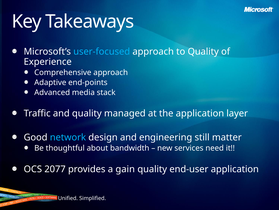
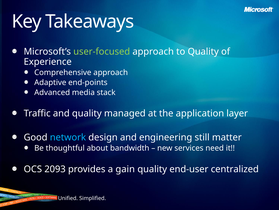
user-focused colour: light blue -> light green
2077: 2077 -> 2093
end-user application: application -> centralized
